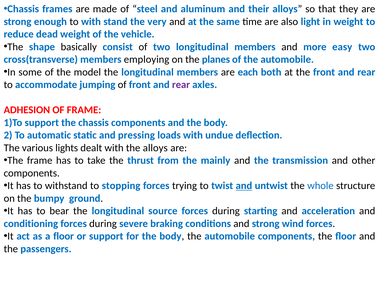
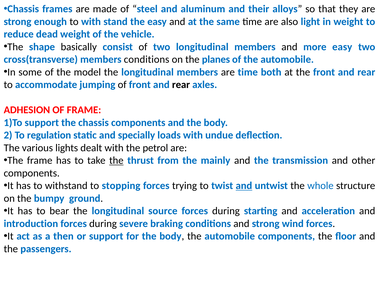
the very: very -> easy
members employing: employing -> conditions
are each: each -> time
rear at (181, 85) colour: purple -> black
automatic: automatic -> regulation
pressing: pressing -> specially
the alloys: alloys -> petrol
the at (116, 161) underline: none -> present
conditioning: conditioning -> introduction
a floor: floor -> then
